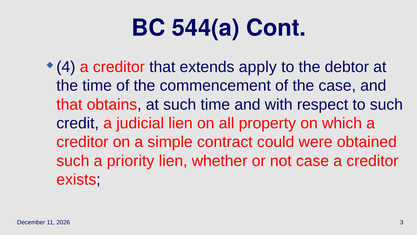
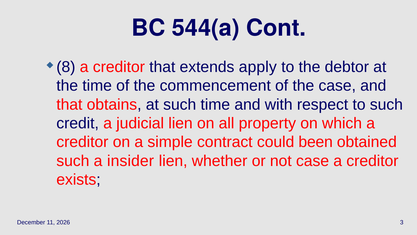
4: 4 -> 8
were: were -> been
priority: priority -> insider
